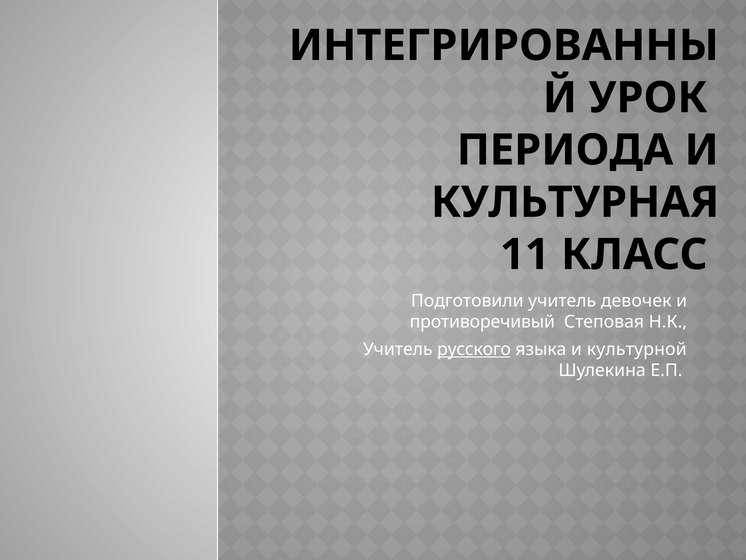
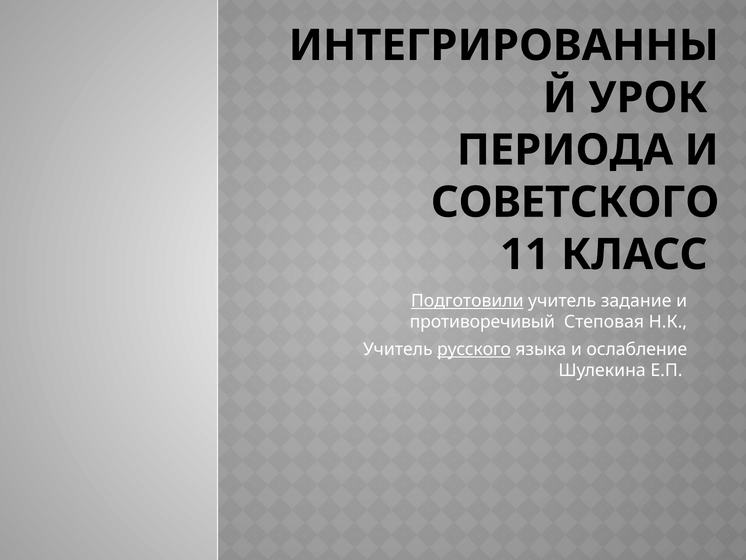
КУЛЬТУРНАЯ: КУЛЬТУРНАЯ -> СОВЕТСКОГО
Подготовили underline: none -> present
девочек: девочек -> задание
культурной: культурной -> ослабление
